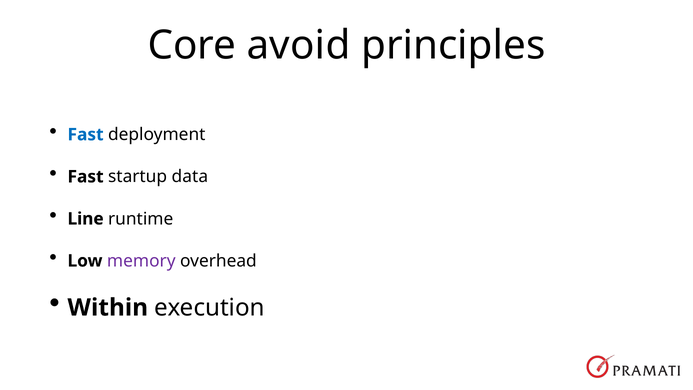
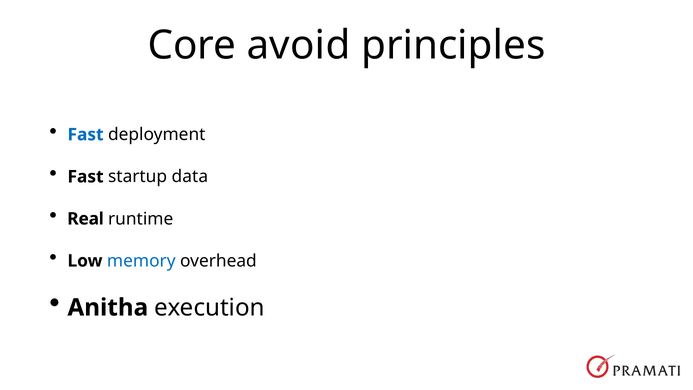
Line: Line -> Real
memory colour: purple -> blue
Within: Within -> Anitha
